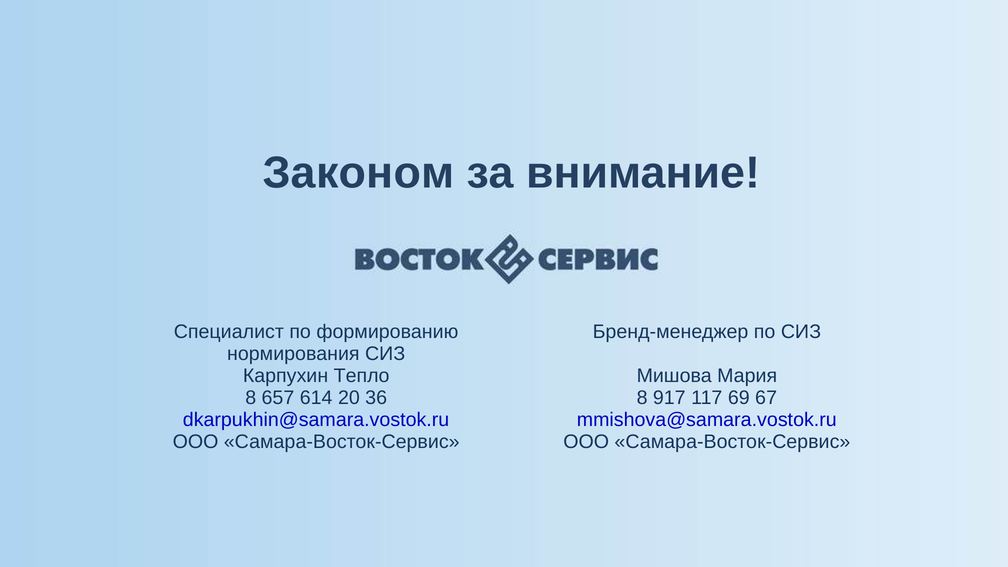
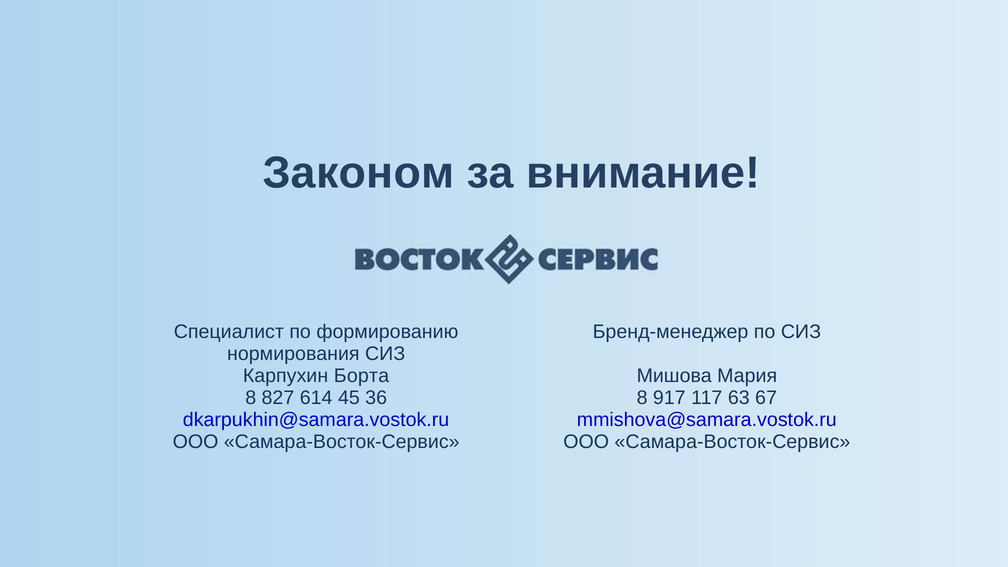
Тепло: Тепло -> Борта
657: 657 -> 827
20: 20 -> 45
69: 69 -> 63
